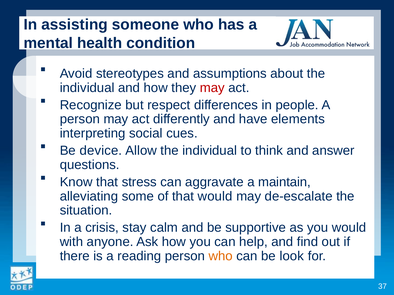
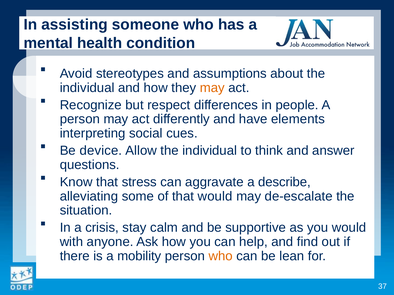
may at (212, 88) colour: red -> orange
maintain: maintain -> describe
reading: reading -> mobility
look: look -> lean
